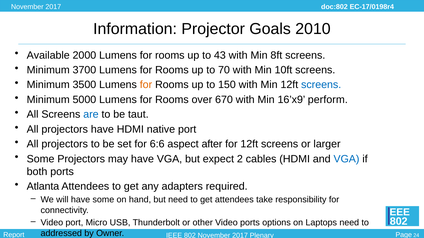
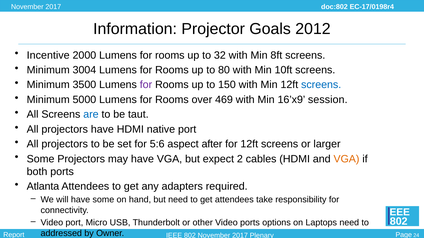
2010: 2010 -> 2012
Available: Available -> Incentive
43: 43 -> 32
3700: 3700 -> 3004
70: 70 -> 80
for at (146, 85) colour: orange -> purple
670: 670 -> 469
perform: perform -> session
6:6: 6:6 -> 5:6
VGA at (346, 159) colour: blue -> orange
